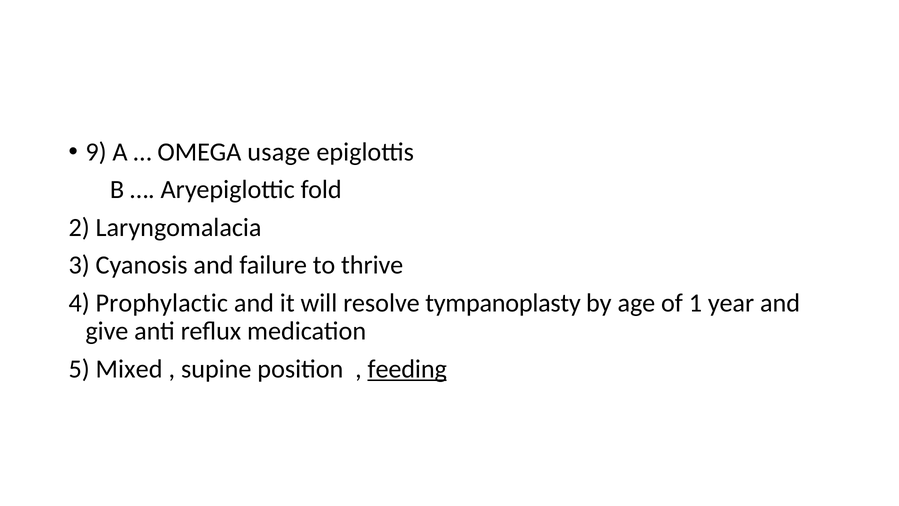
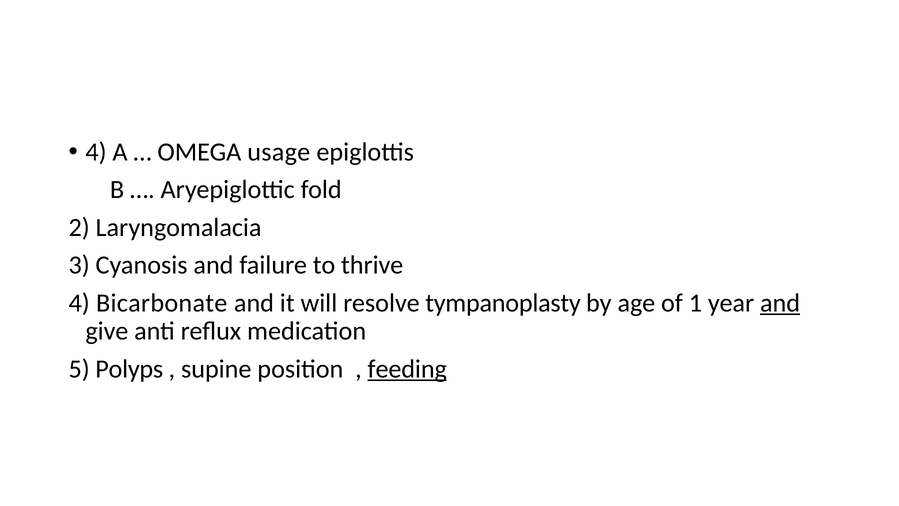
9 at (96, 152): 9 -> 4
Prophylactic: Prophylactic -> Bicarbonate
and at (780, 303) underline: none -> present
Mixed: Mixed -> Polyps
